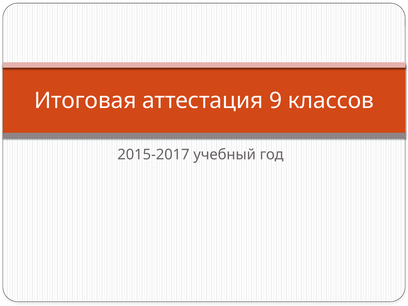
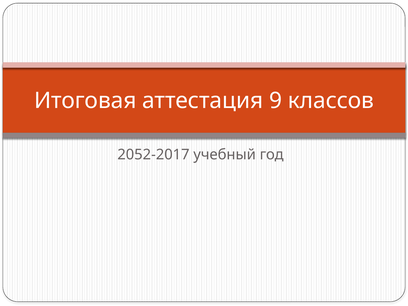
2015-2017: 2015-2017 -> 2052-2017
